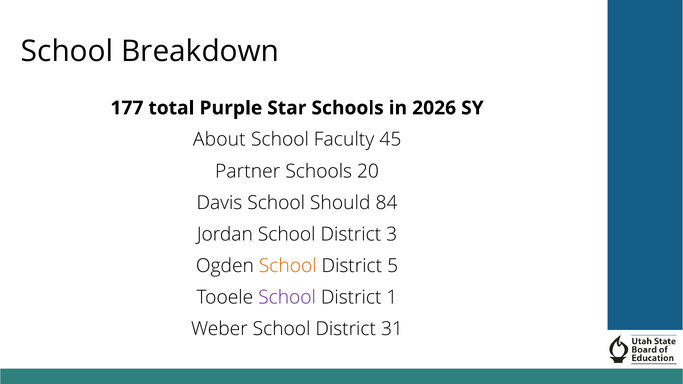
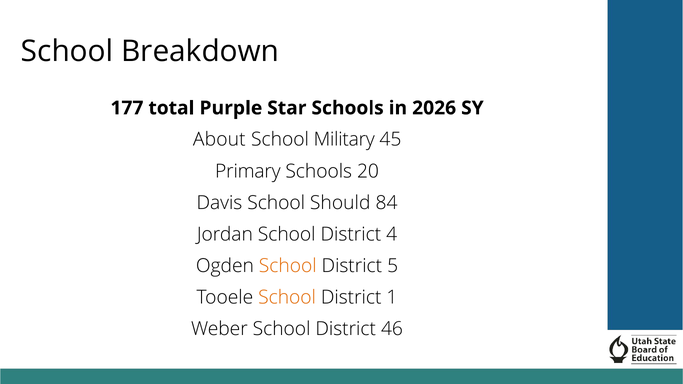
Faculty: Faculty -> Military
Partner: Partner -> Primary
3: 3 -> 4
School at (287, 298) colour: purple -> orange
31: 31 -> 46
